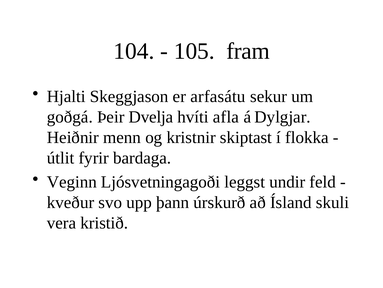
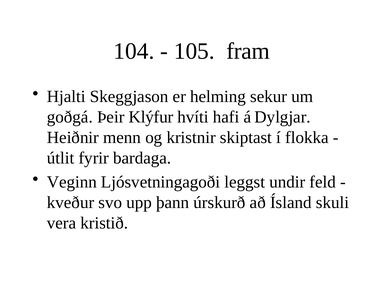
arfasátu: arfasátu -> helming
Dvelja: Dvelja -> Klýfur
afla: afla -> hafi
